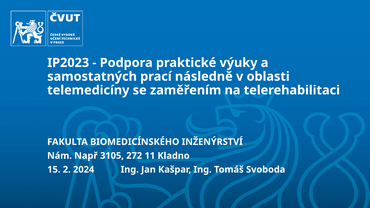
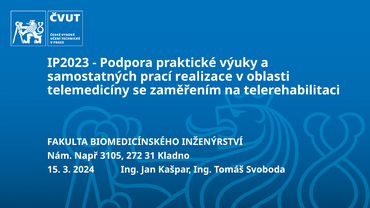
následně: následně -> realizace
11: 11 -> 31
2: 2 -> 3
